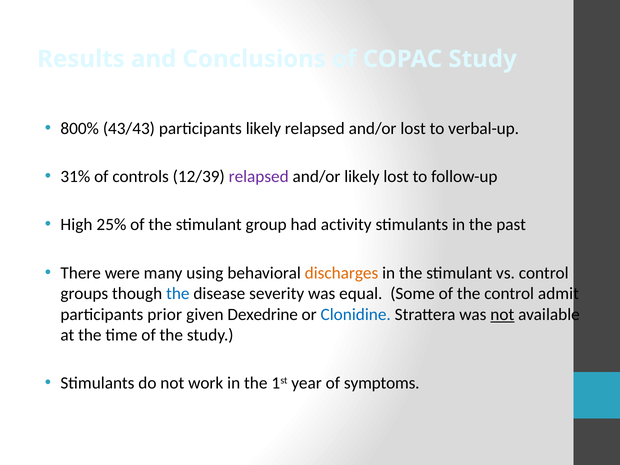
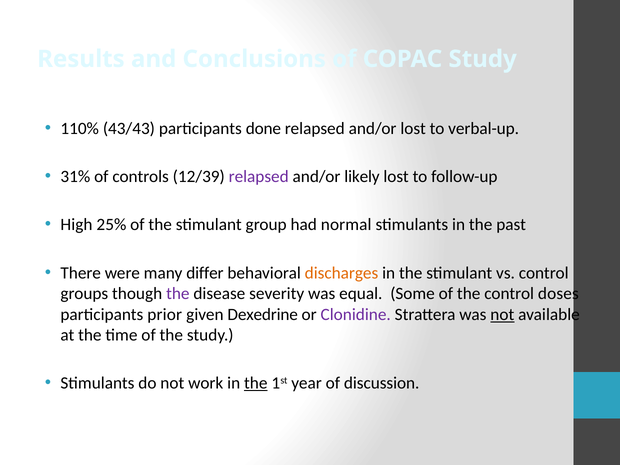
800%: 800% -> 110%
participants likely: likely -> done
activity: activity -> normal
using: using -> differ
the at (178, 294) colour: blue -> purple
admit: admit -> doses
Clonidine colour: blue -> purple
the at (256, 383) underline: none -> present
symptoms: symptoms -> discussion
